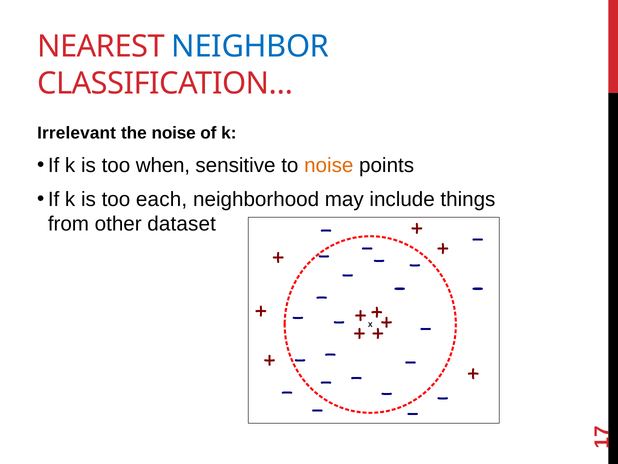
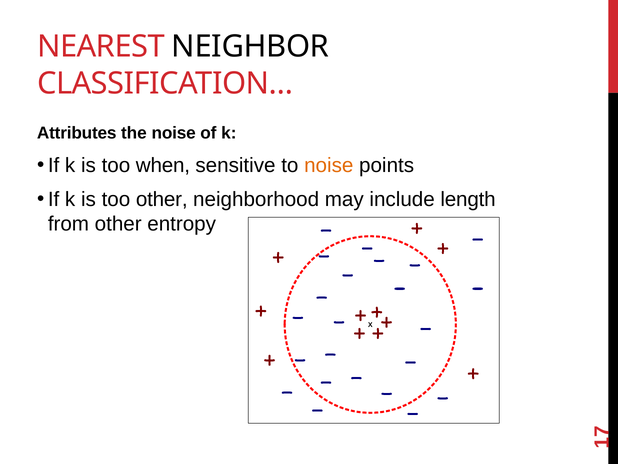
NEIGHBOR colour: blue -> black
Irrelevant: Irrelevant -> Attributes
too each: each -> other
things: things -> length
dataset: dataset -> entropy
